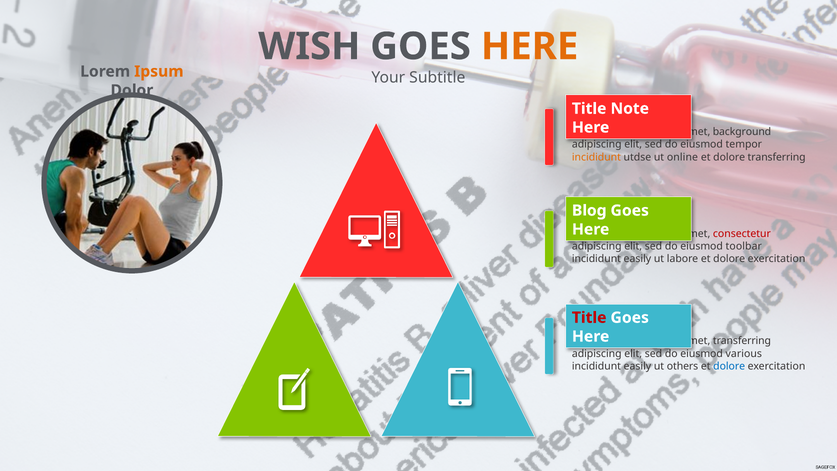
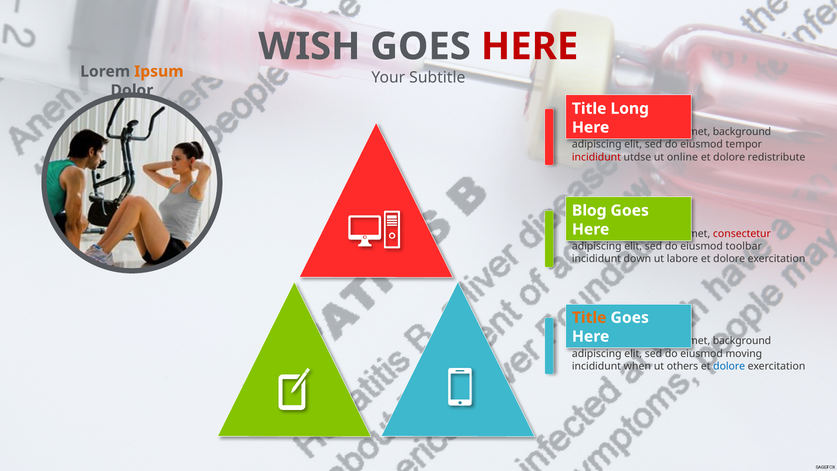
HERE at (530, 46) colour: orange -> red
Note: Note -> Long
incididunt at (596, 157) colour: orange -> red
dolore transferring: transferring -> redistribute
easily at (637, 259): easily -> down
Title at (589, 318) colour: red -> orange
transferring at (742, 341): transferring -> background
various: various -> moving
easily at (637, 366): easily -> when
